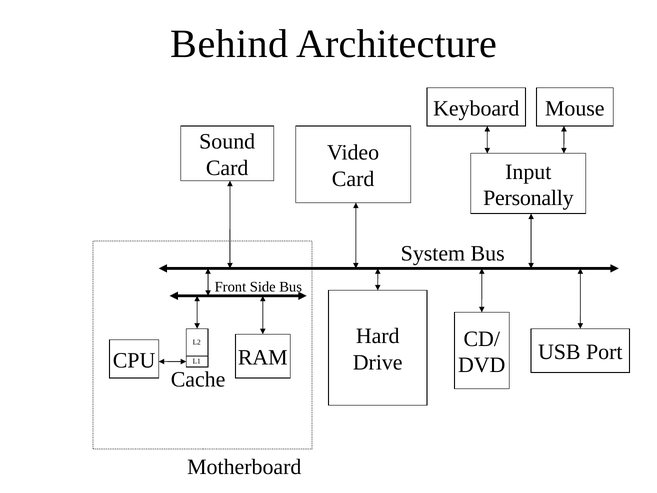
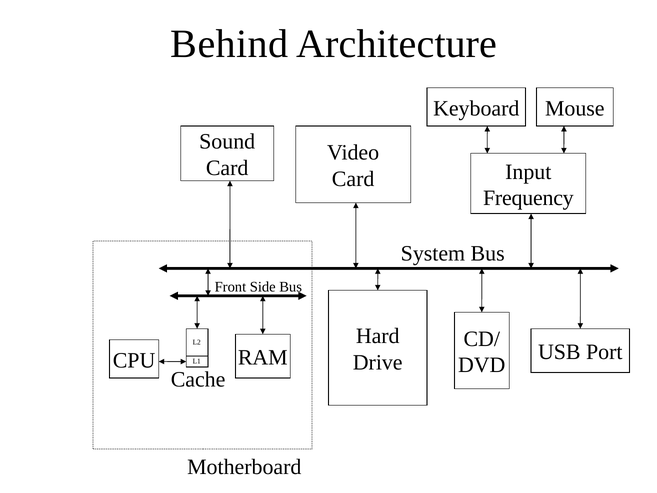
Personally: Personally -> Frequency
